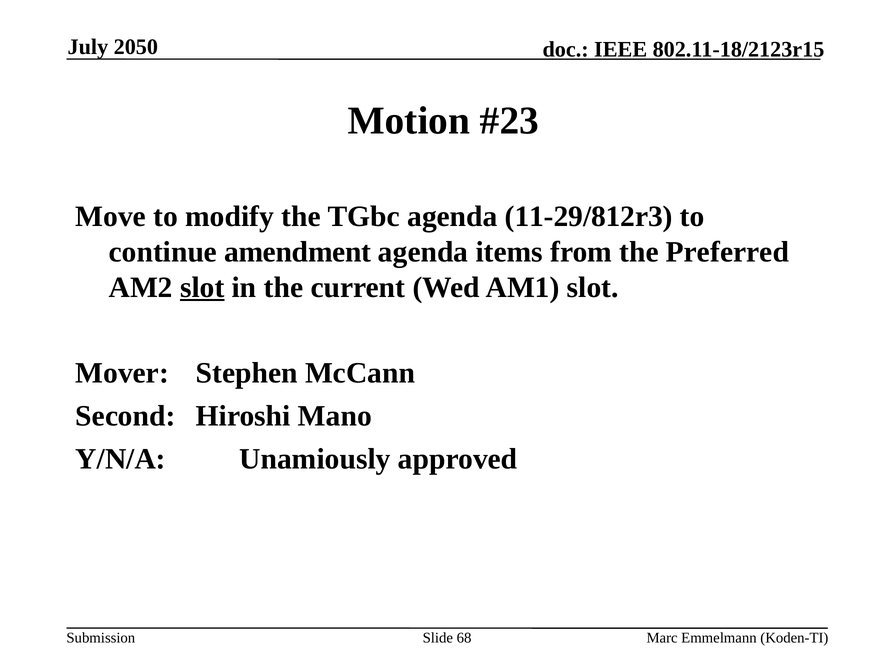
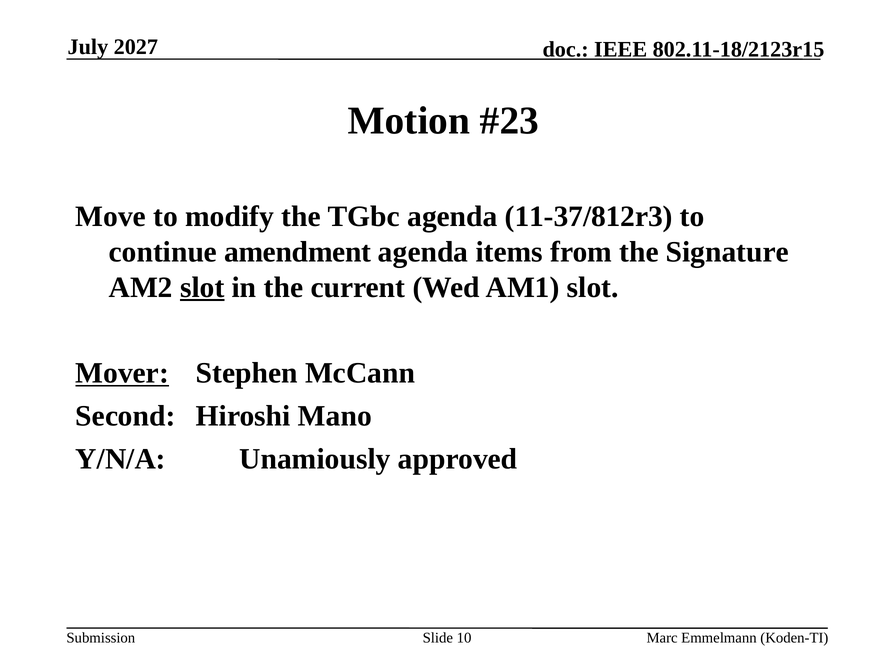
2050: 2050 -> 2027
11-29/812r3: 11-29/812r3 -> 11-37/812r3
Preferred: Preferred -> Signature
Mover underline: none -> present
68: 68 -> 10
